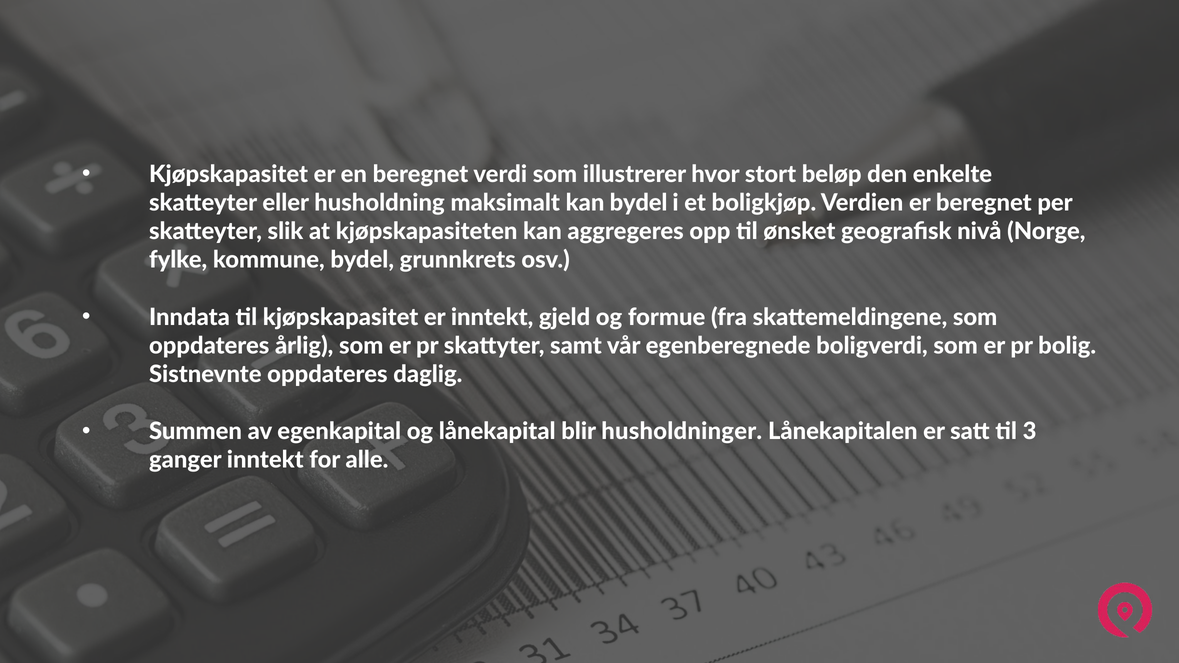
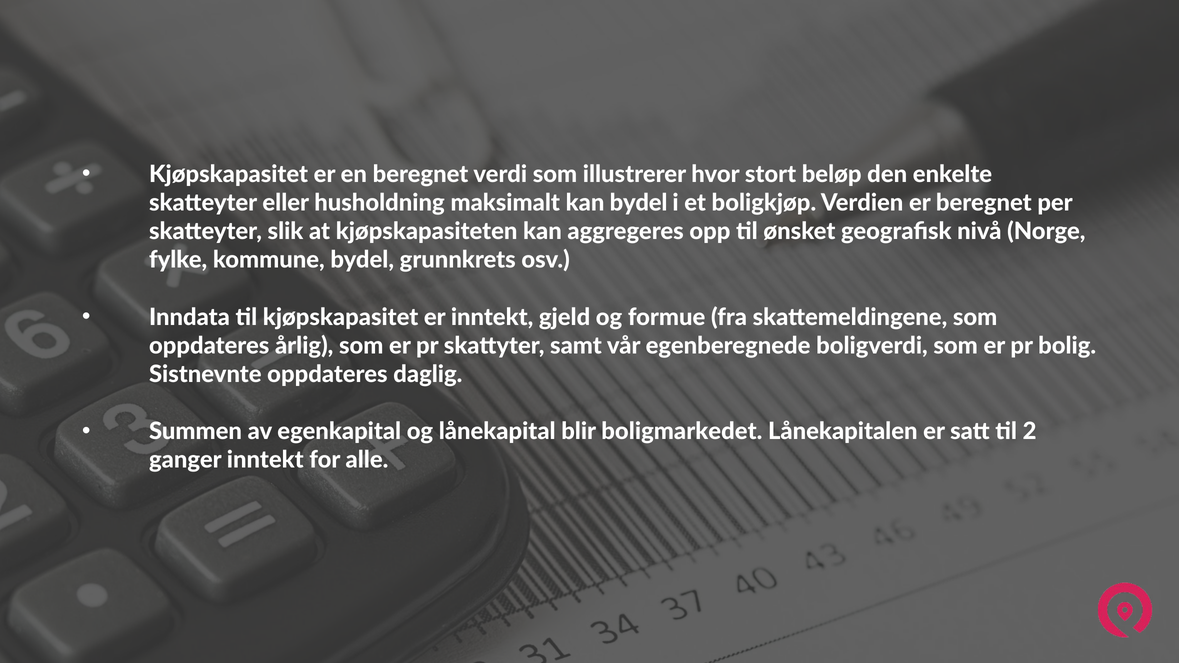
husholdninger: husholdninger -> boligmarkedet
3: 3 -> 2
